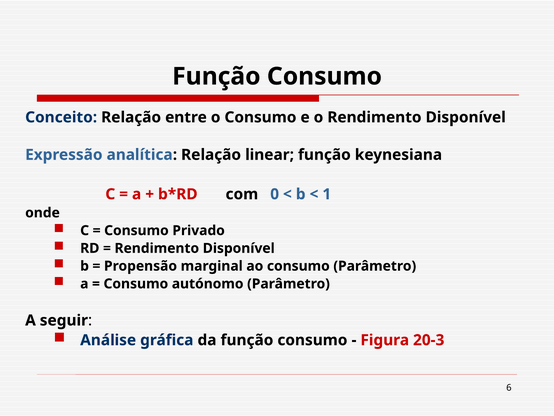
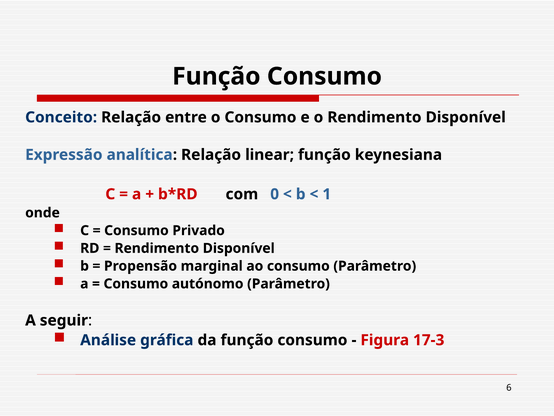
20-3: 20-3 -> 17-3
